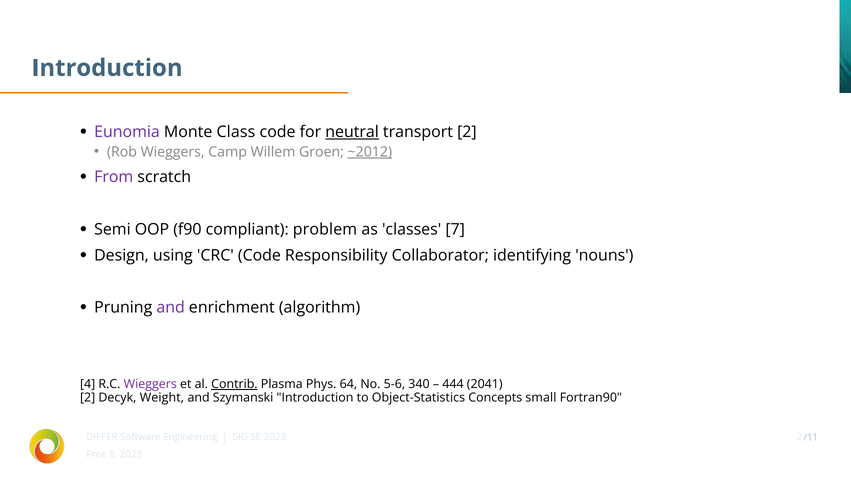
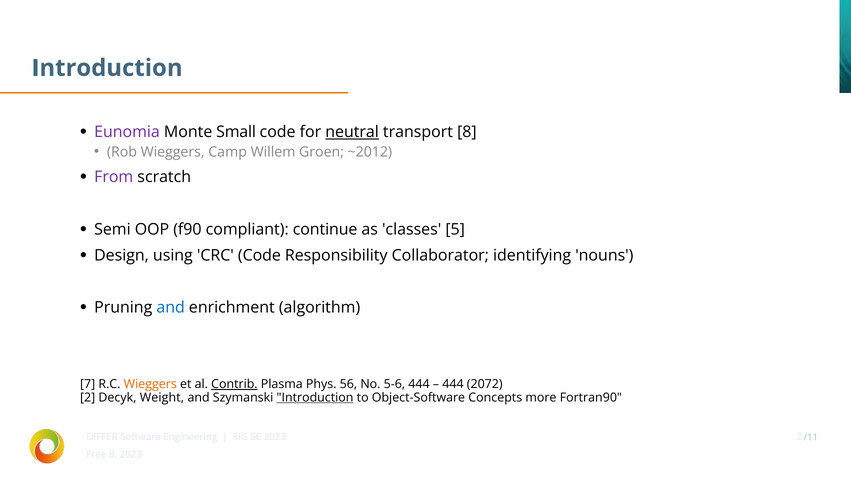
Class: Class -> Small
transport 2: 2 -> 8
~2012 underline: present -> none
problem: problem -> continue
7: 7 -> 5
and at (171, 307) colour: purple -> blue
4: 4 -> 7
Wieggers at (150, 384) colour: purple -> orange
64: 64 -> 56
5-6 340: 340 -> 444
2041: 2041 -> 2072
Introduction at (315, 397) underline: none -> present
Object-Statistics: Object-Statistics -> Object-Software
small: small -> more
